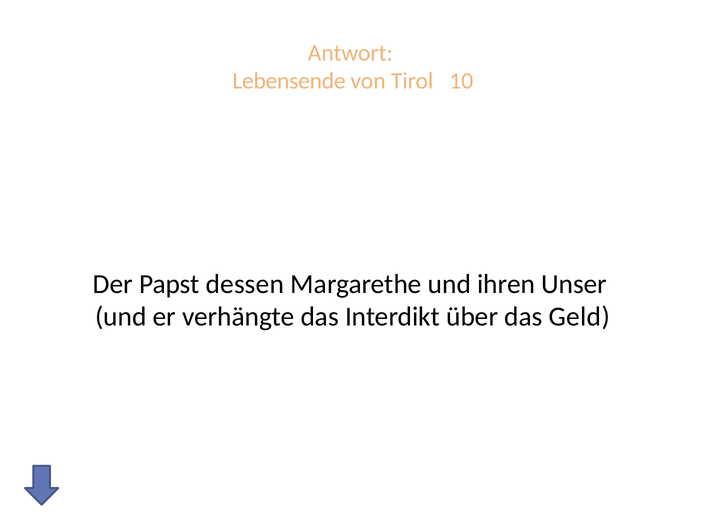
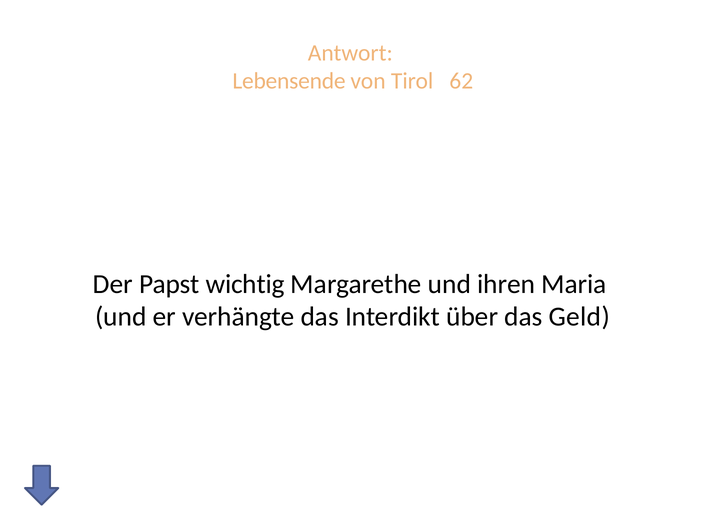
10: 10 -> 62
dessen: dessen -> wichtig
Unser: Unser -> Maria
